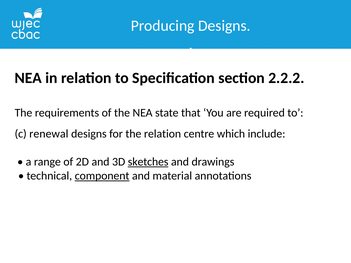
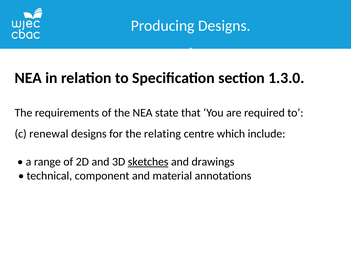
2.2.2: 2.2.2 -> 1.3.0
the relation: relation -> relating
component underline: present -> none
